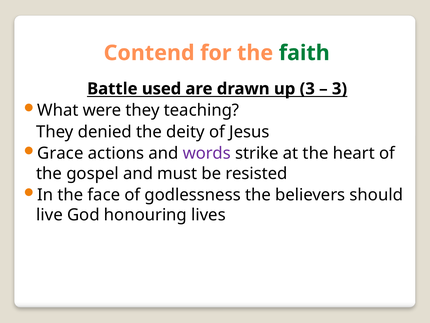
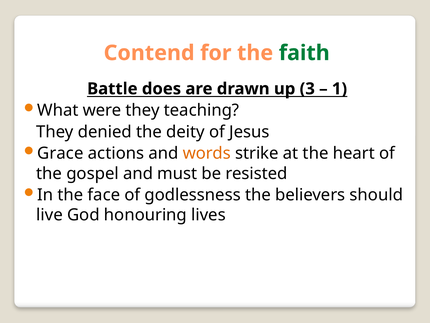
used: used -> does
3 at (339, 89): 3 -> 1
words colour: purple -> orange
